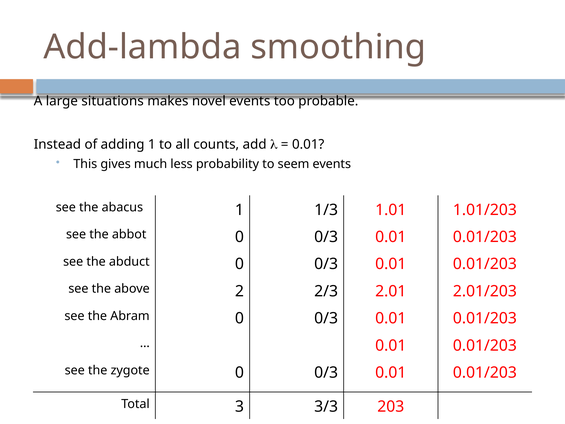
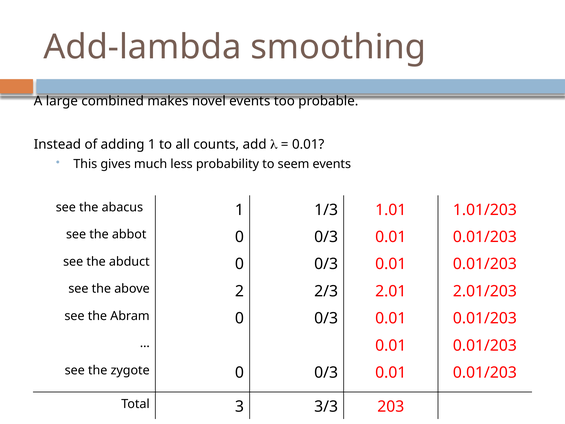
situations: situations -> combined
